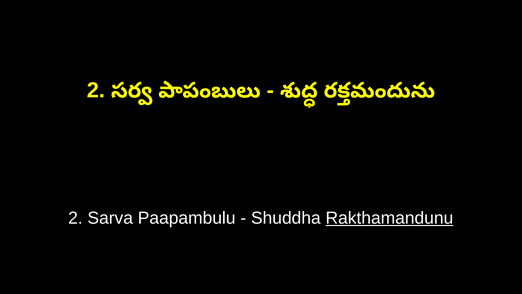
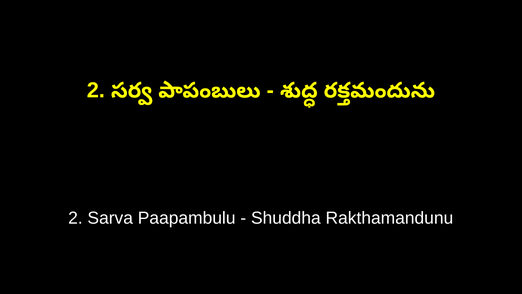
Rakthamandunu underline: present -> none
